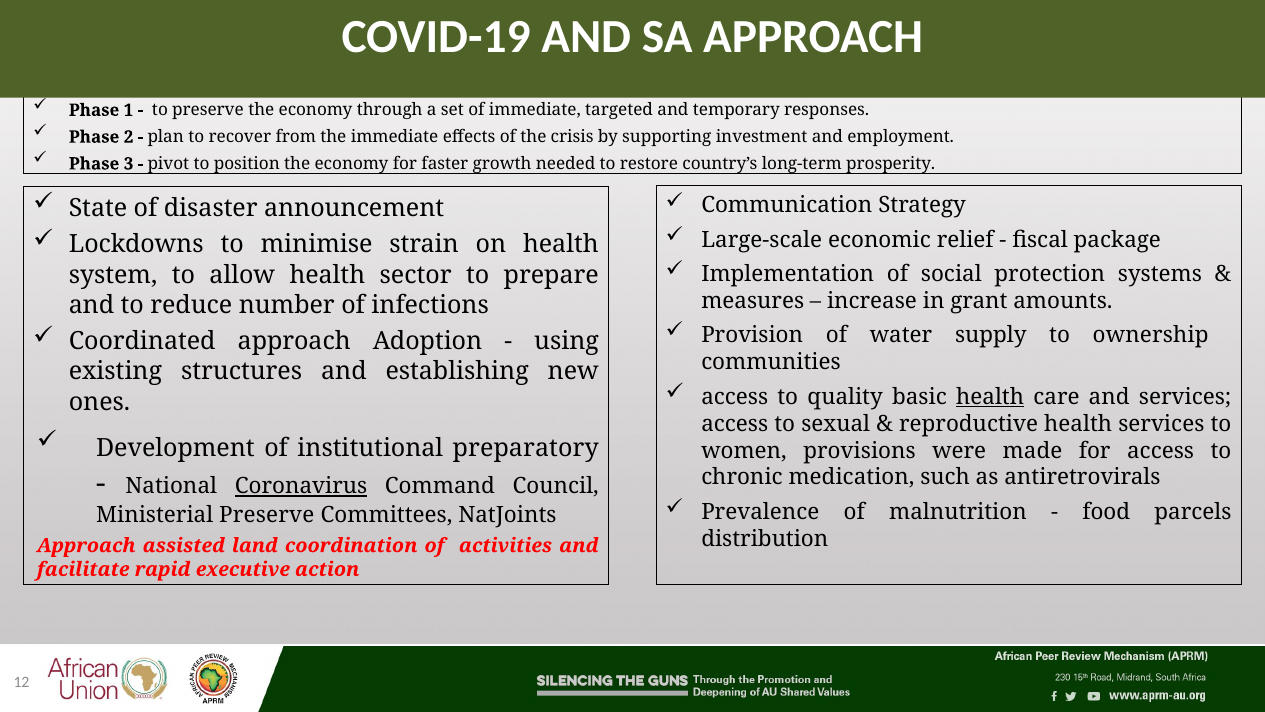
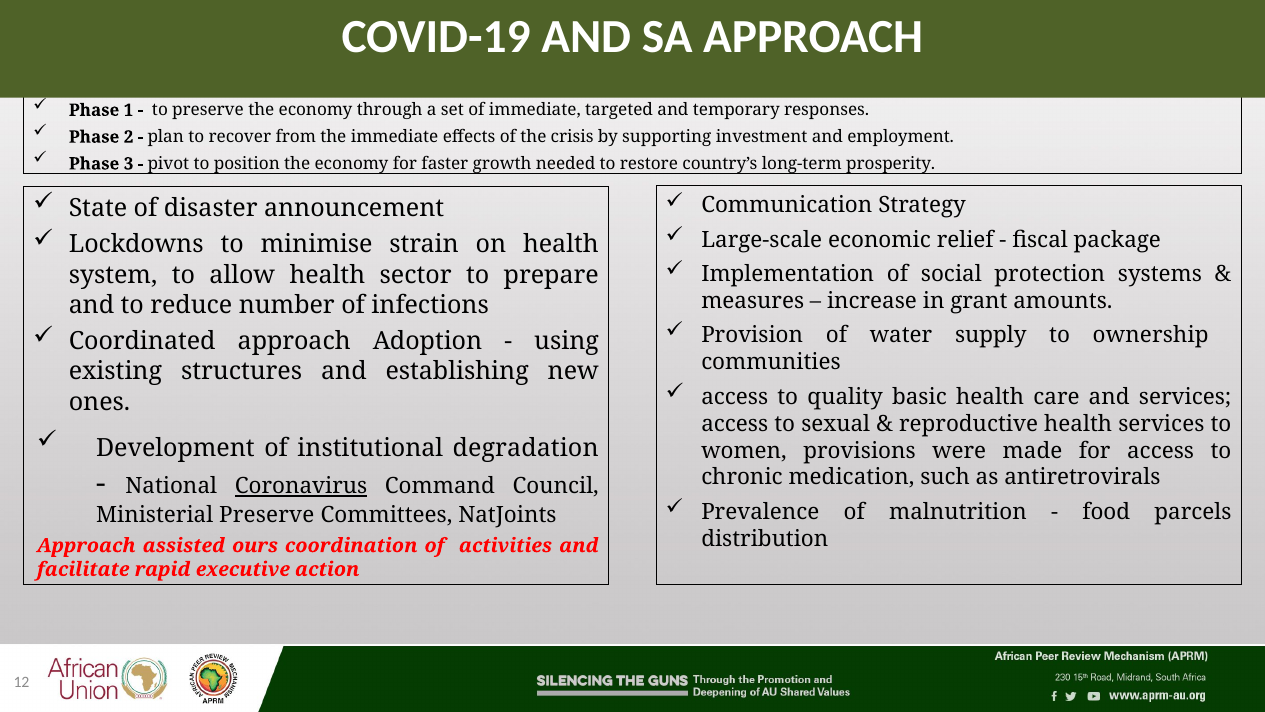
health at (990, 397) underline: present -> none
preparatory: preparatory -> degradation
land: land -> ours
